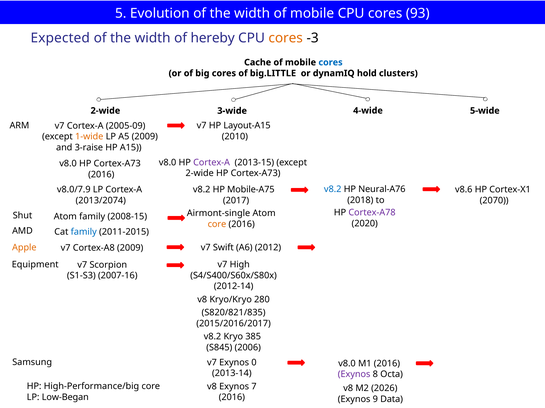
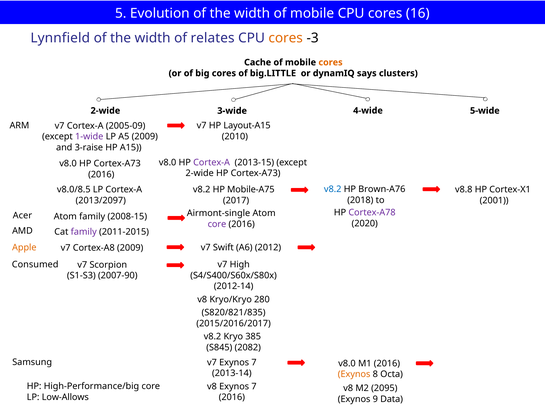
93: 93 -> 16
Expected: Expected -> Lynnfield
hereby: hereby -> relates
cores at (331, 62) colour: blue -> orange
hold: hold -> says
1-wide colour: orange -> purple
Neural-A76: Neural-A76 -> Brown-A76
v8.0/7.9: v8.0/7.9 -> v8.0/8.5
v8.6: v8.6 -> v8.8
2013/2074: 2013/2074 -> 2013/2097
2070: 2070 -> 2001
Shut: Shut -> Acer
core at (217, 225) colour: orange -> purple
family at (84, 232) colour: blue -> purple
Equipment: Equipment -> Consumed
2007-16: 2007-16 -> 2007-90
2006: 2006 -> 2082
v7 Exynos 0: 0 -> 7
Exynos at (354, 375) colour: purple -> orange
2026: 2026 -> 2095
Low-Began: Low-Began -> Low-Allows
